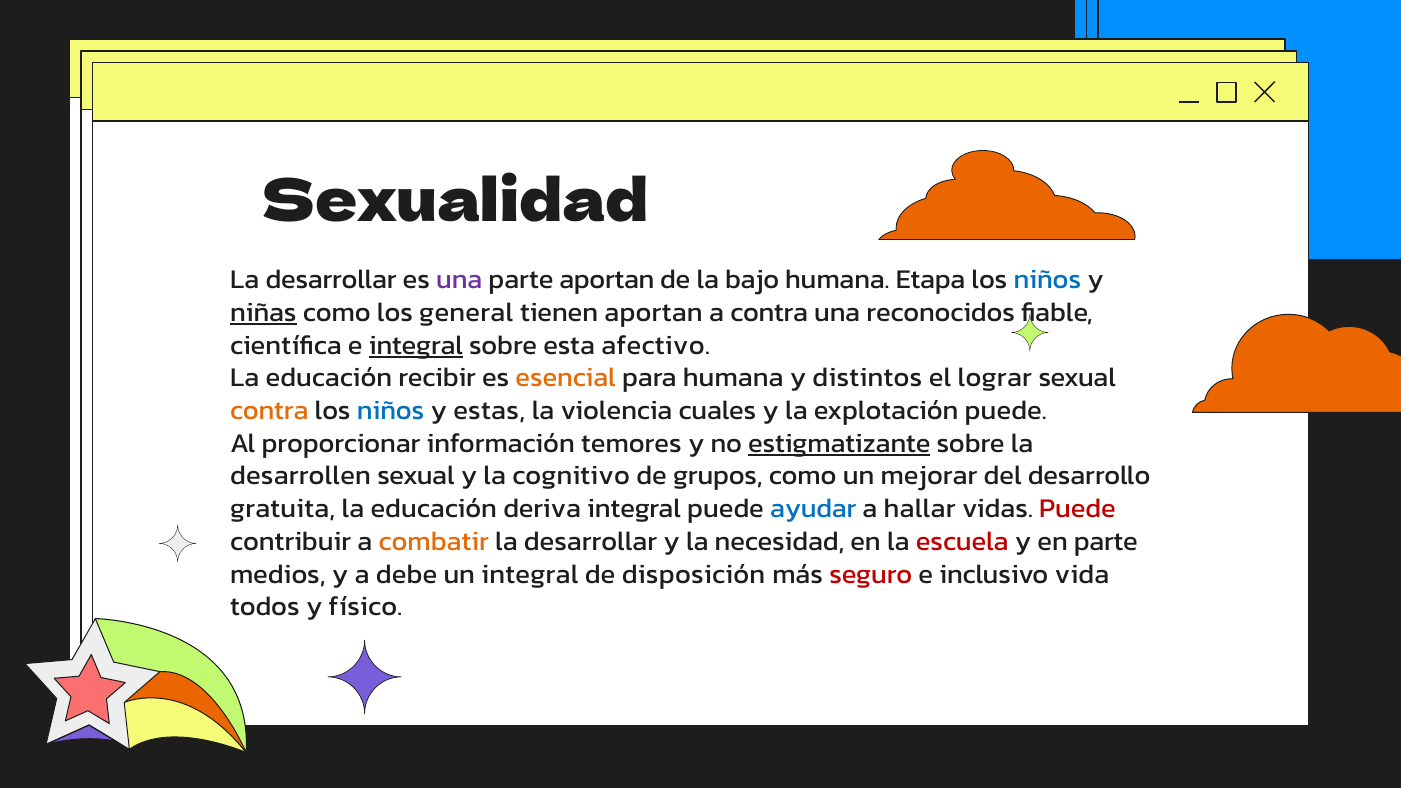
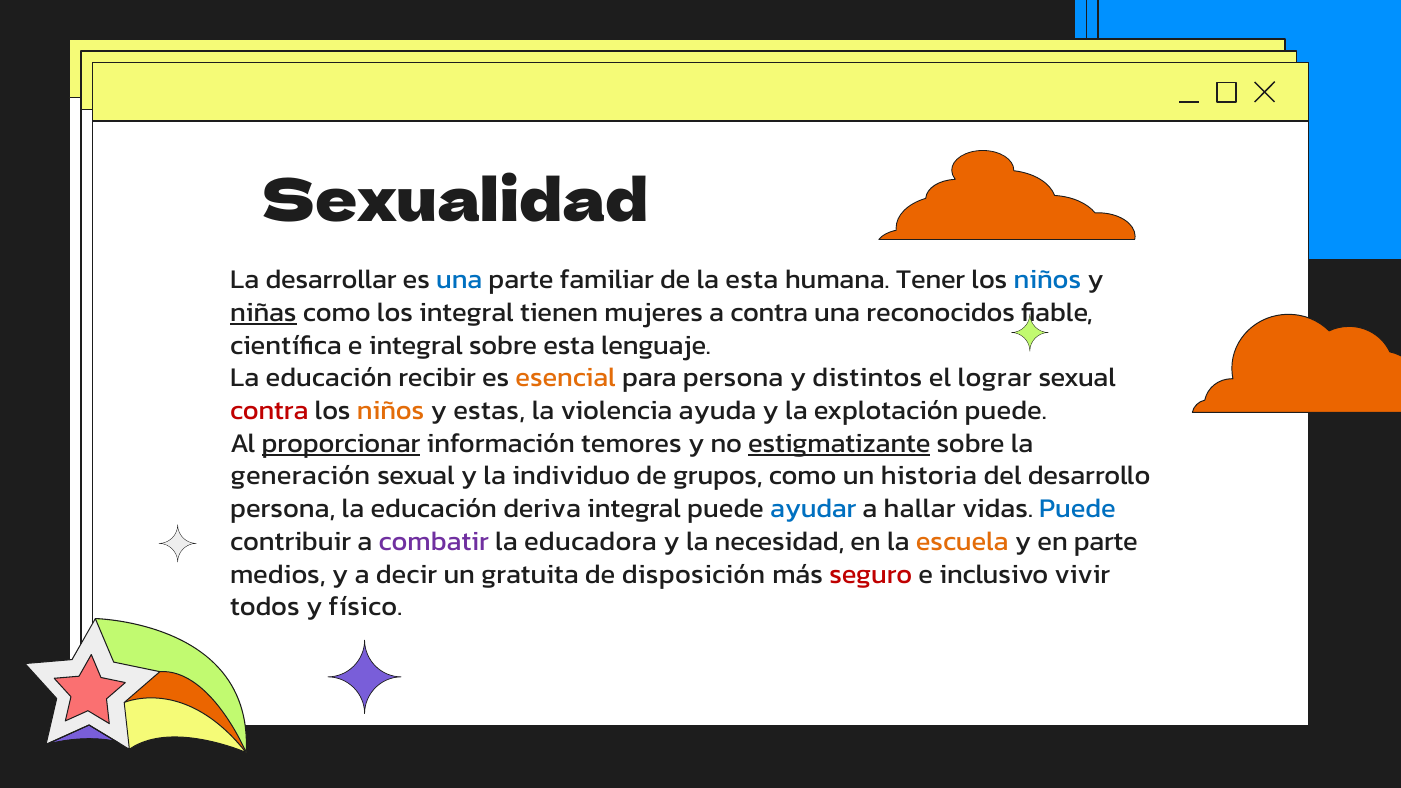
una at (459, 280) colour: purple -> blue
parte aportan: aportan -> familiar
la bajo: bajo -> esta
Etapa: Etapa -> Tener
los general: general -> integral
tienen aportan: aportan -> mujeres
integral at (416, 345) underline: present -> none
afectivo: afectivo -> lenguaje
para humana: humana -> persona
contra at (269, 411) colour: orange -> red
niños at (391, 411) colour: blue -> orange
cuales: cuales -> ayuda
proporcionar underline: none -> present
desarrollen: desarrollen -> generación
cognitivo: cognitivo -> individuo
mejorar: mejorar -> historia
gratuita at (283, 509): gratuita -> persona
Puede at (1078, 509) colour: red -> blue
combatir colour: orange -> purple
desarrollar at (591, 541): desarrollar -> educadora
escuela colour: red -> orange
debe: debe -> decir
un integral: integral -> gratuita
vida: vida -> vivir
